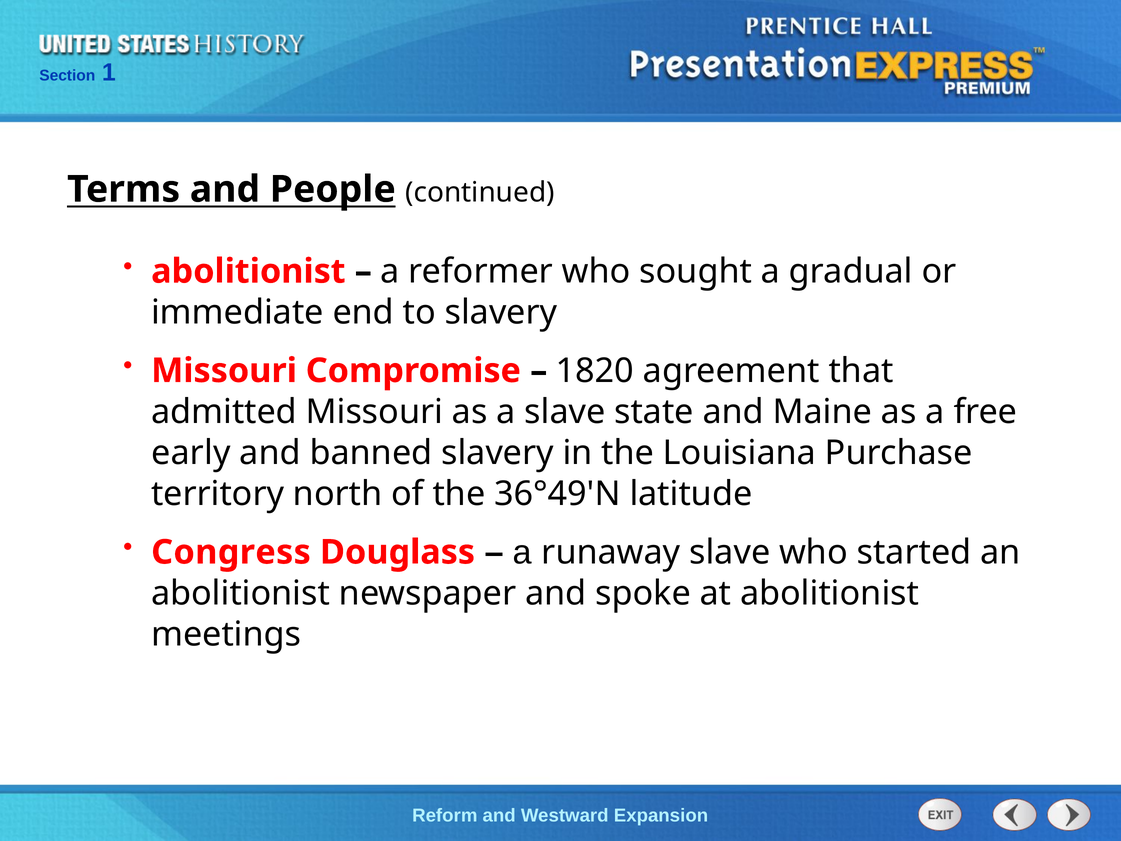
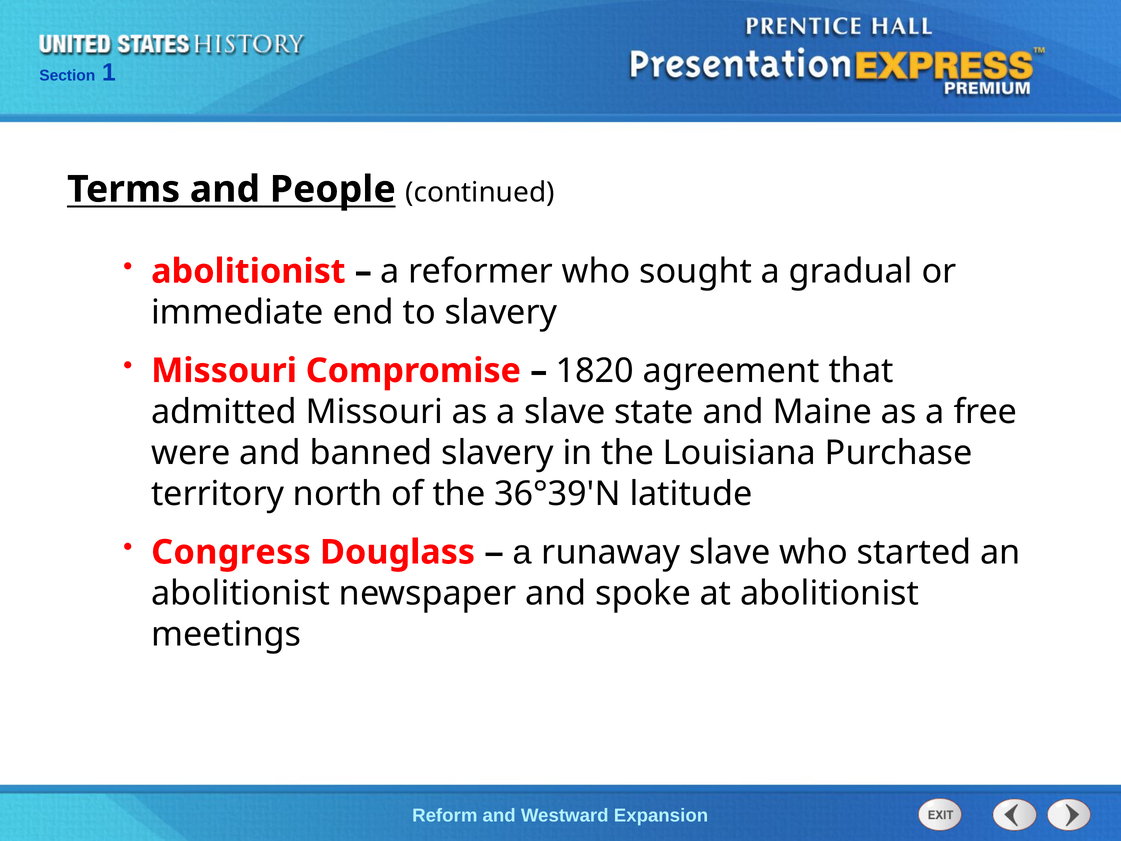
early: early -> were
36°49'N: 36°49'N -> 36°39'N
